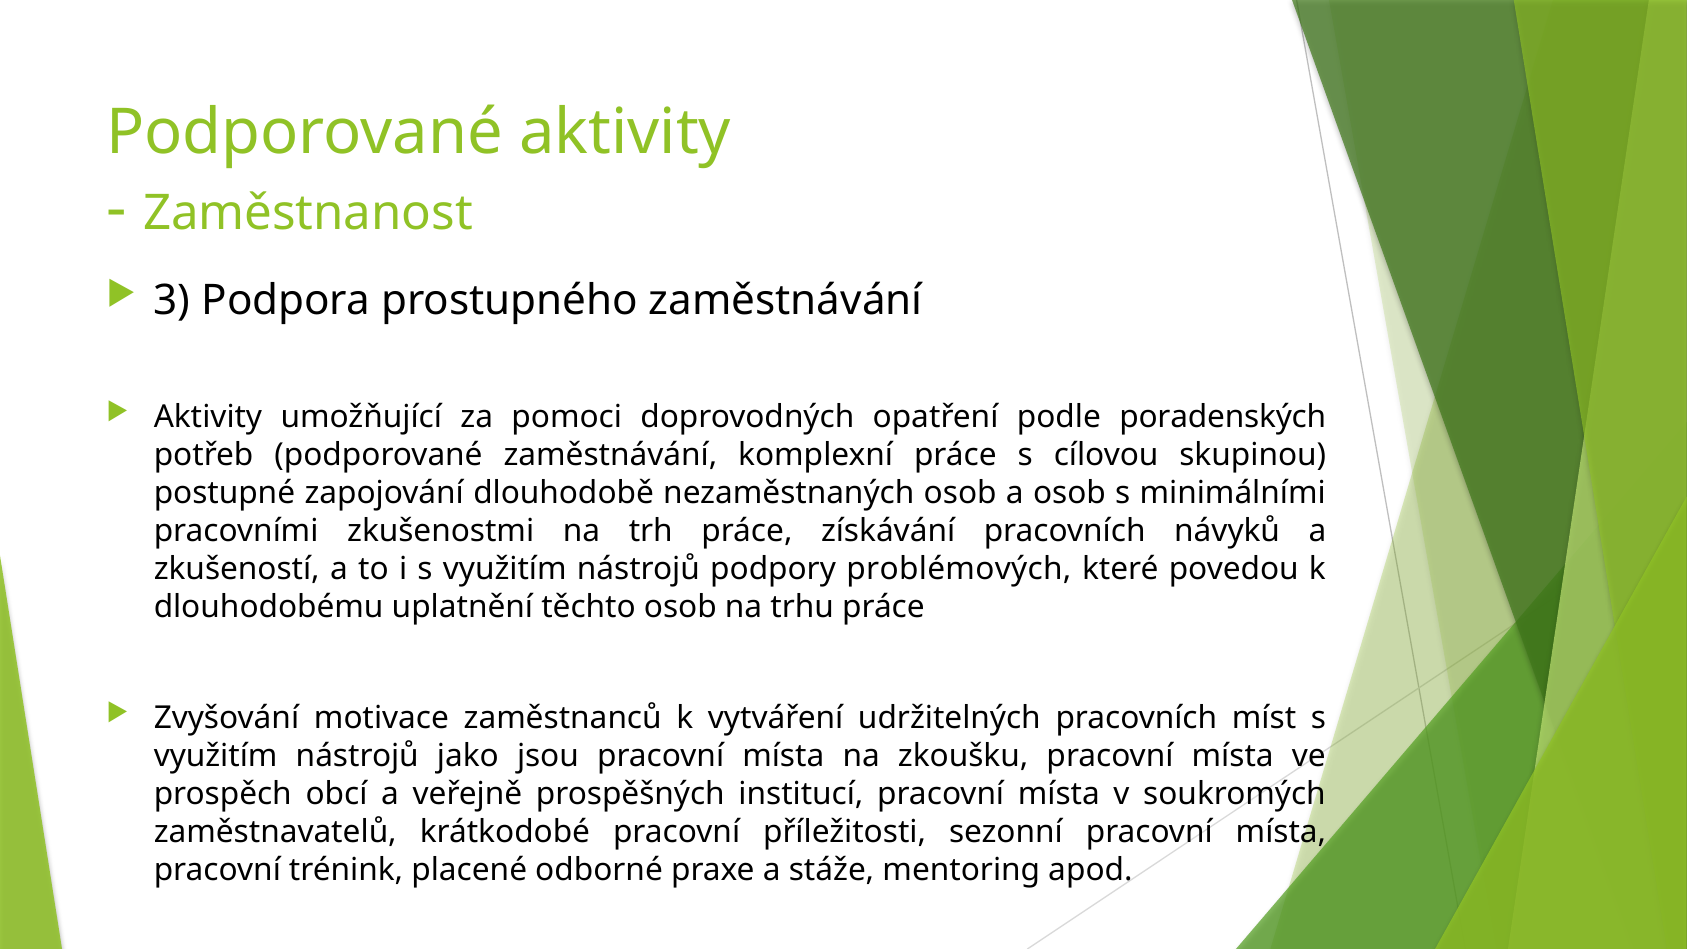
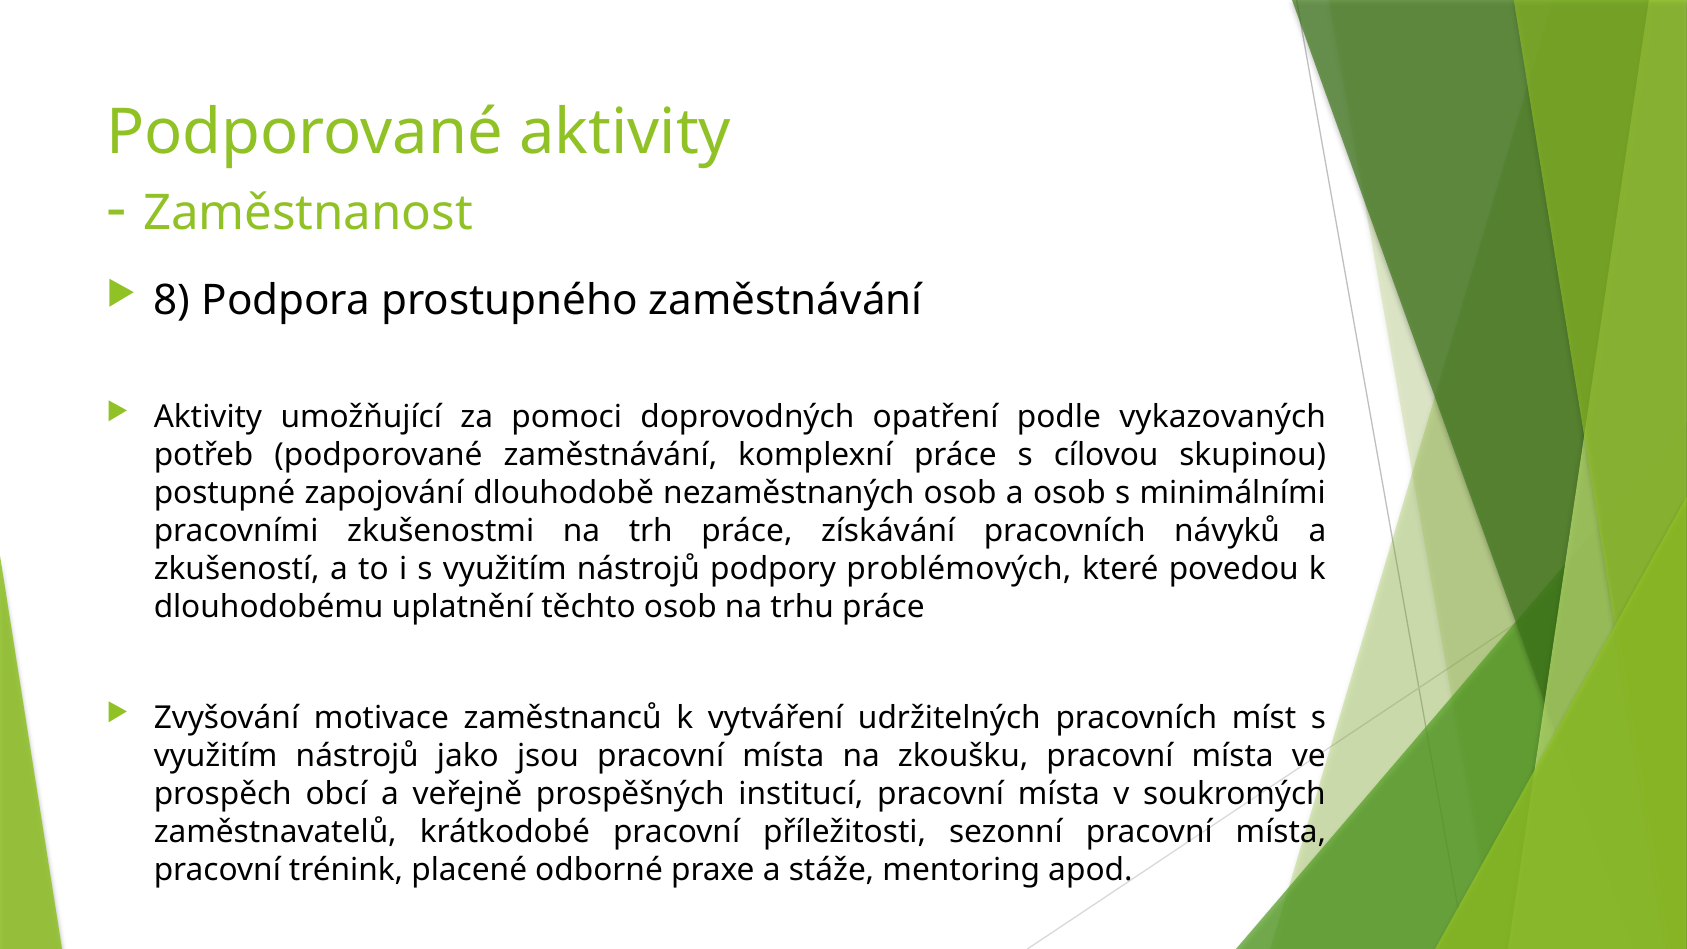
3: 3 -> 8
poradenských: poradenských -> vykazovaných
